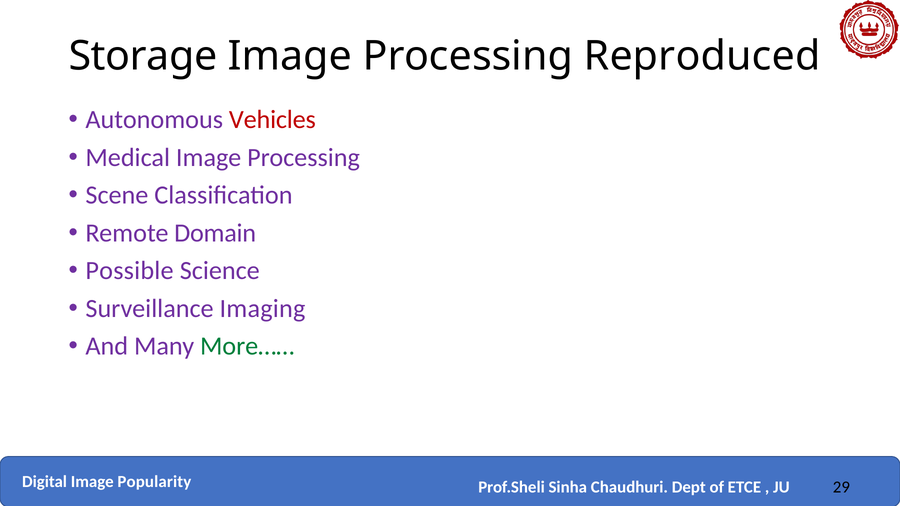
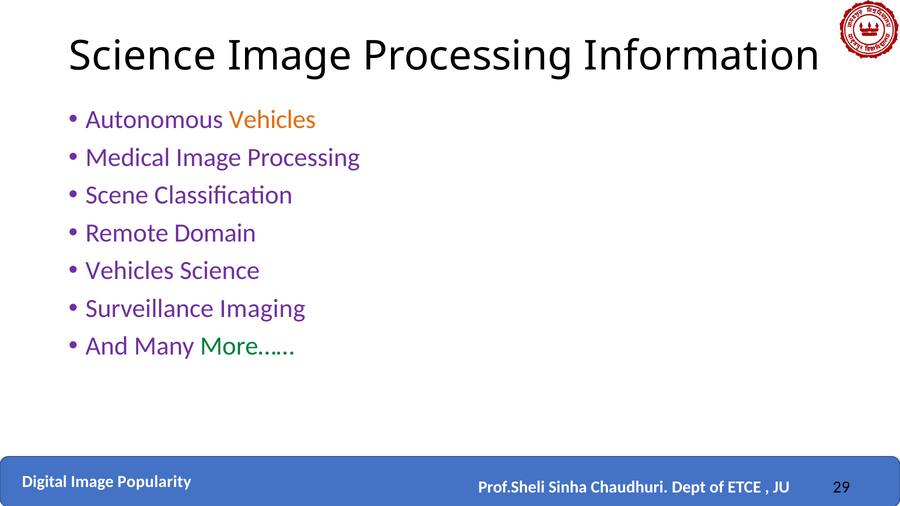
Storage at (143, 56): Storage -> Science
Reproduced: Reproduced -> Information
Vehicles at (272, 120) colour: red -> orange
Possible at (130, 271): Possible -> Vehicles
